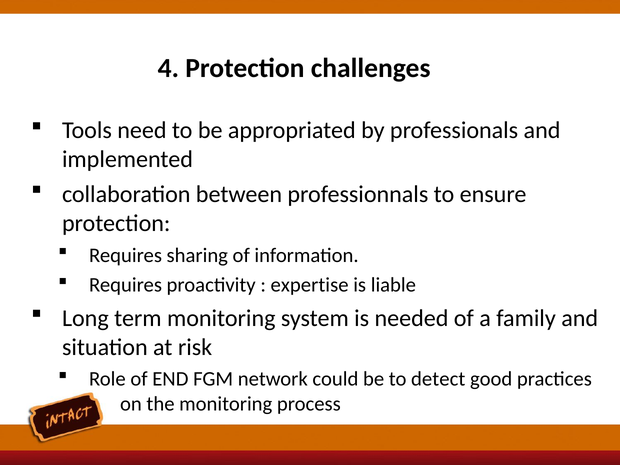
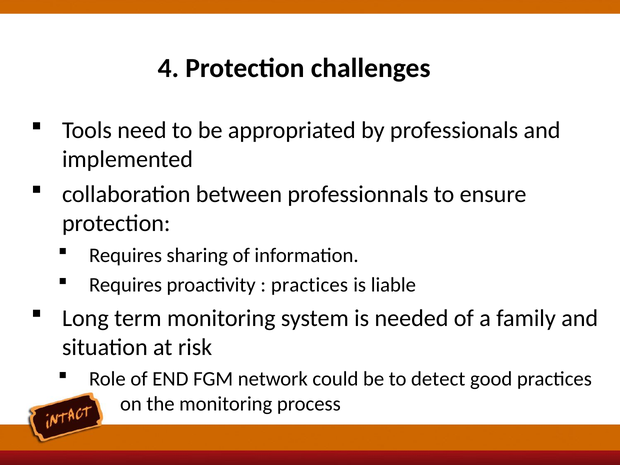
expertise at (310, 285): expertise -> practices
